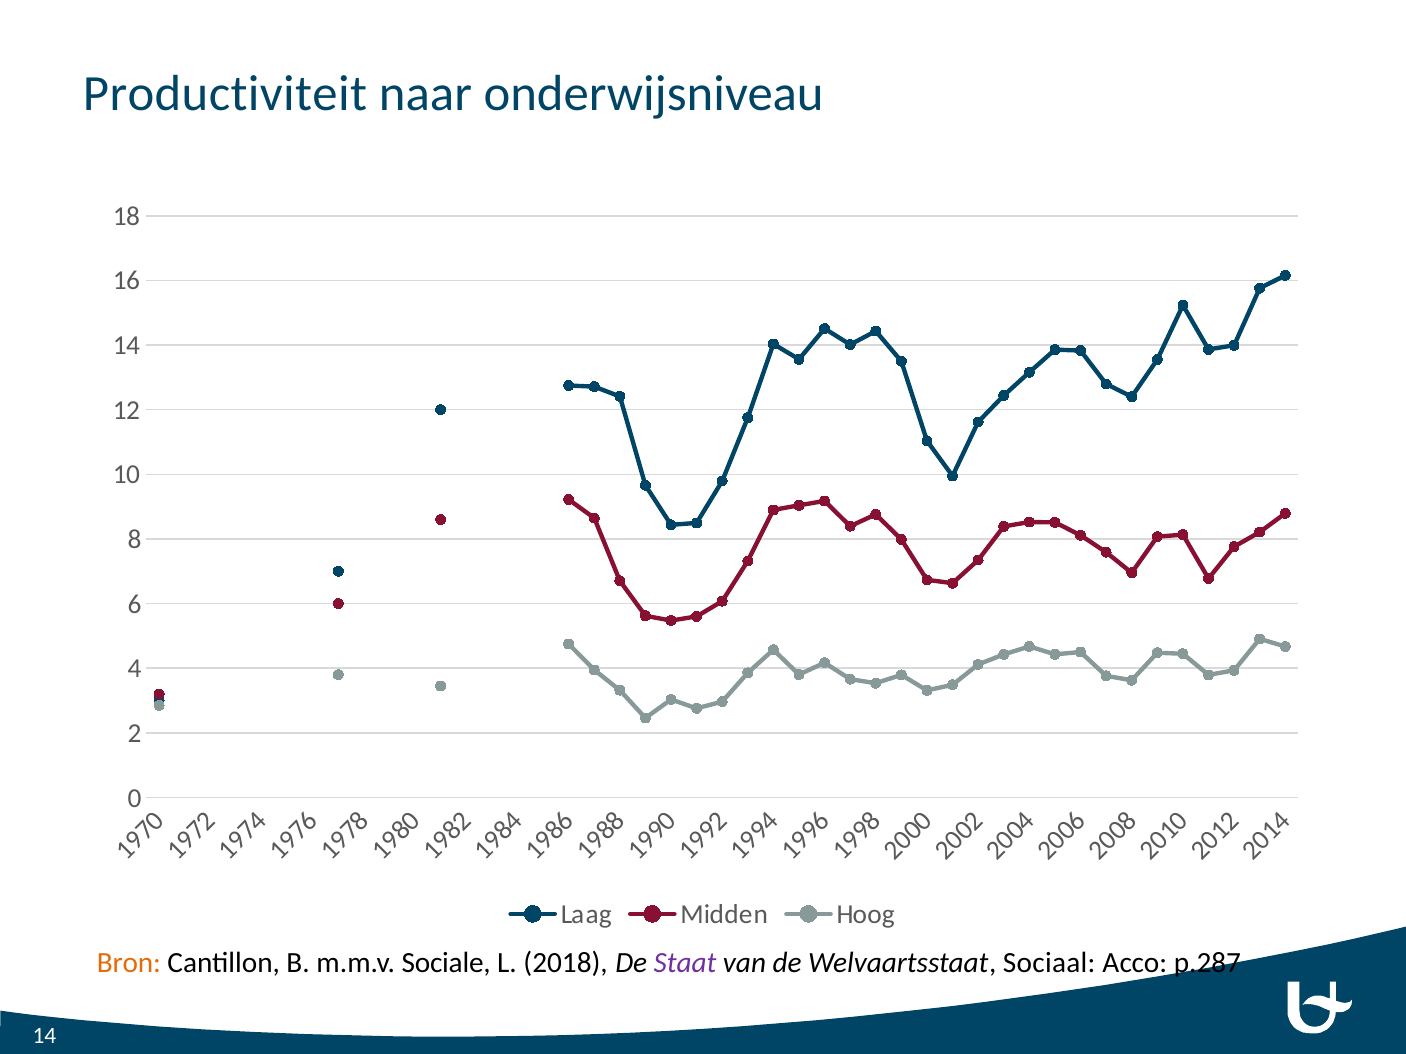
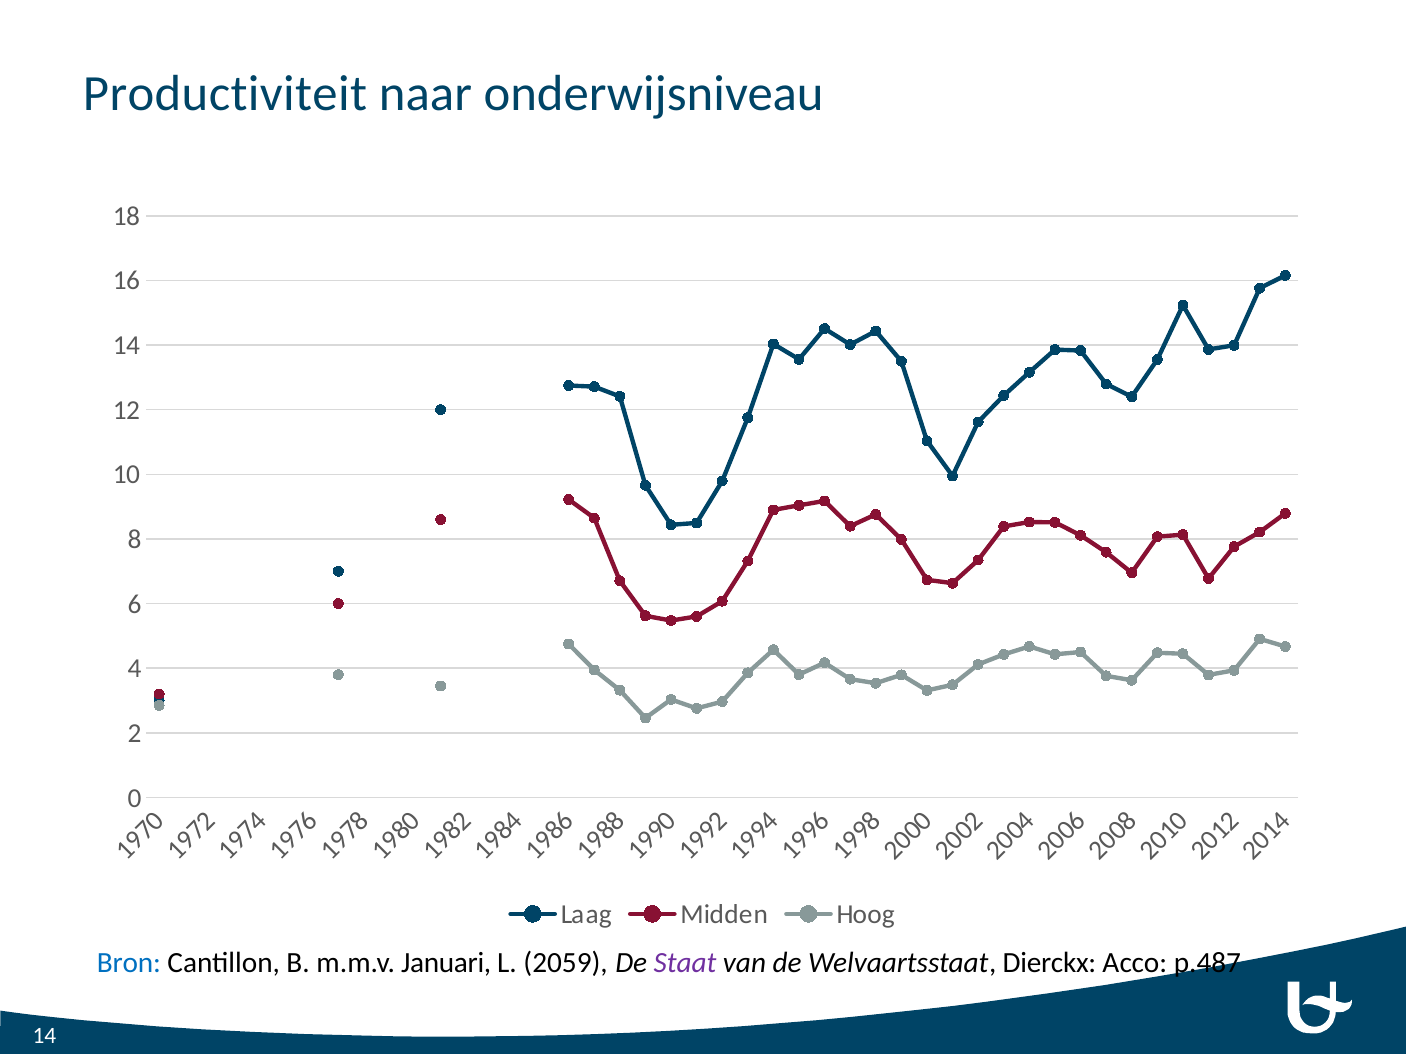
Bron colour: orange -> blue
Sociale: Sociale -> Januari
2018: 2018 -> 2059
Sociaal: Sociaal -> Dierckx
p.287: p.287 -> p.487
